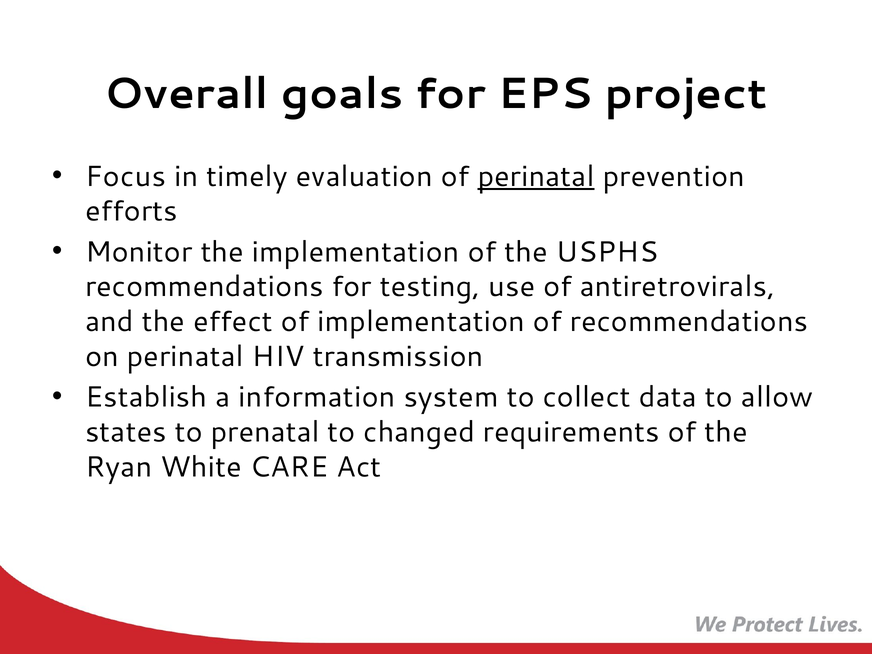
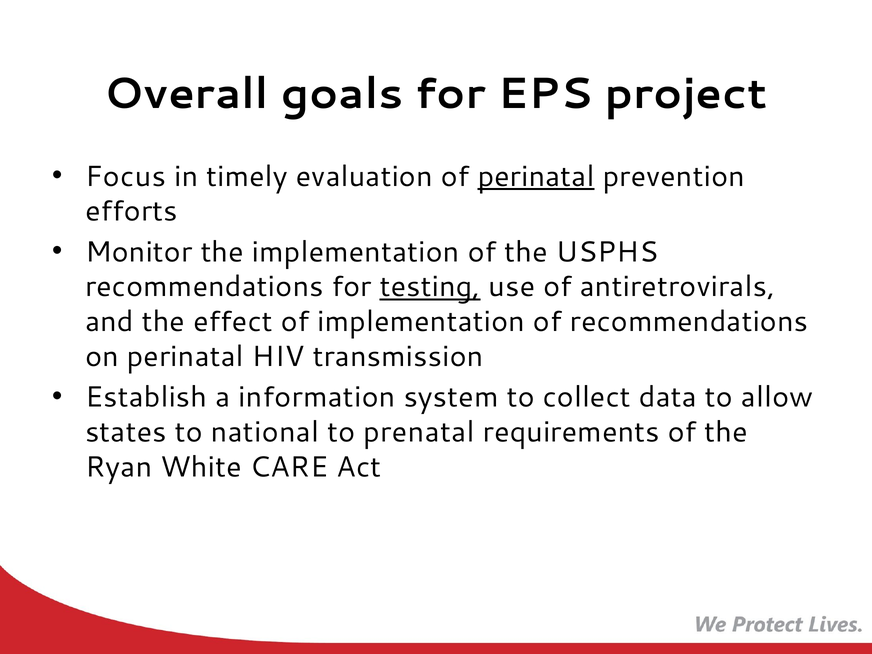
testing underline: none -> present
prenatal: prenatal -> national
changed: changed -> prenatal
